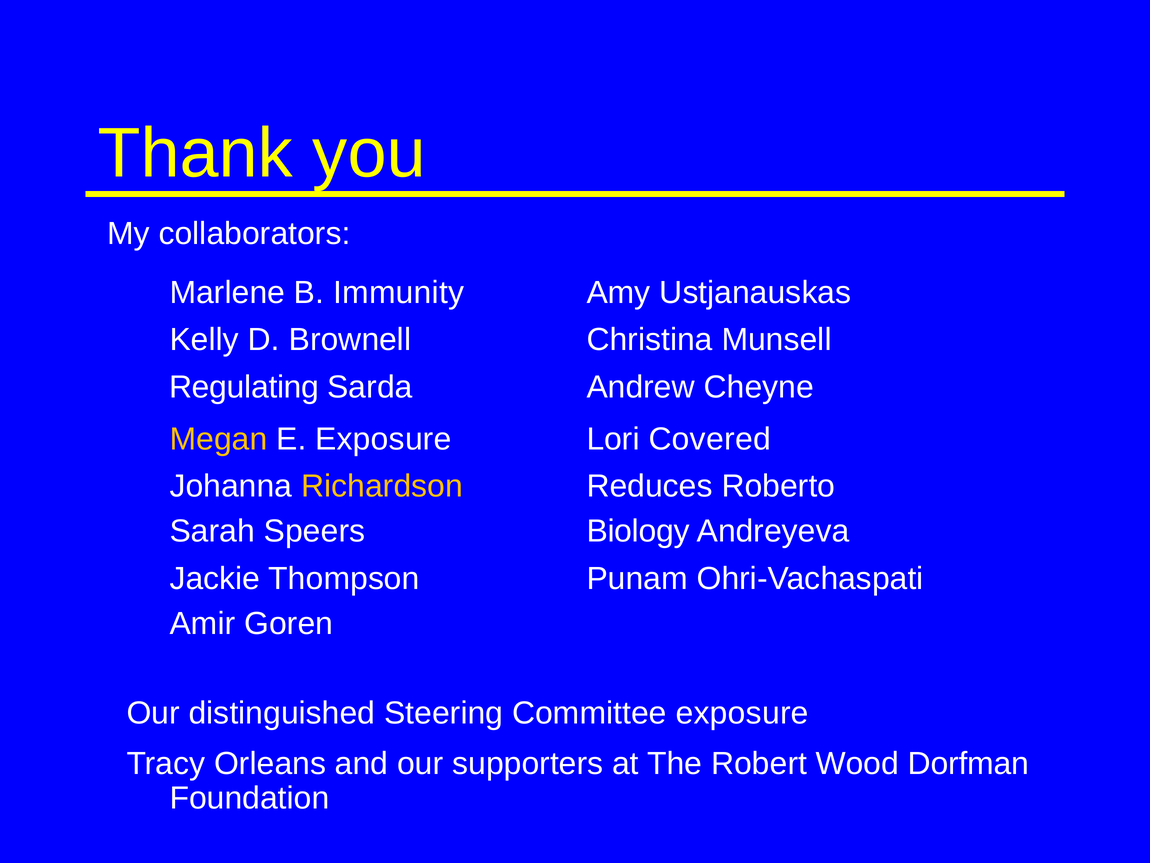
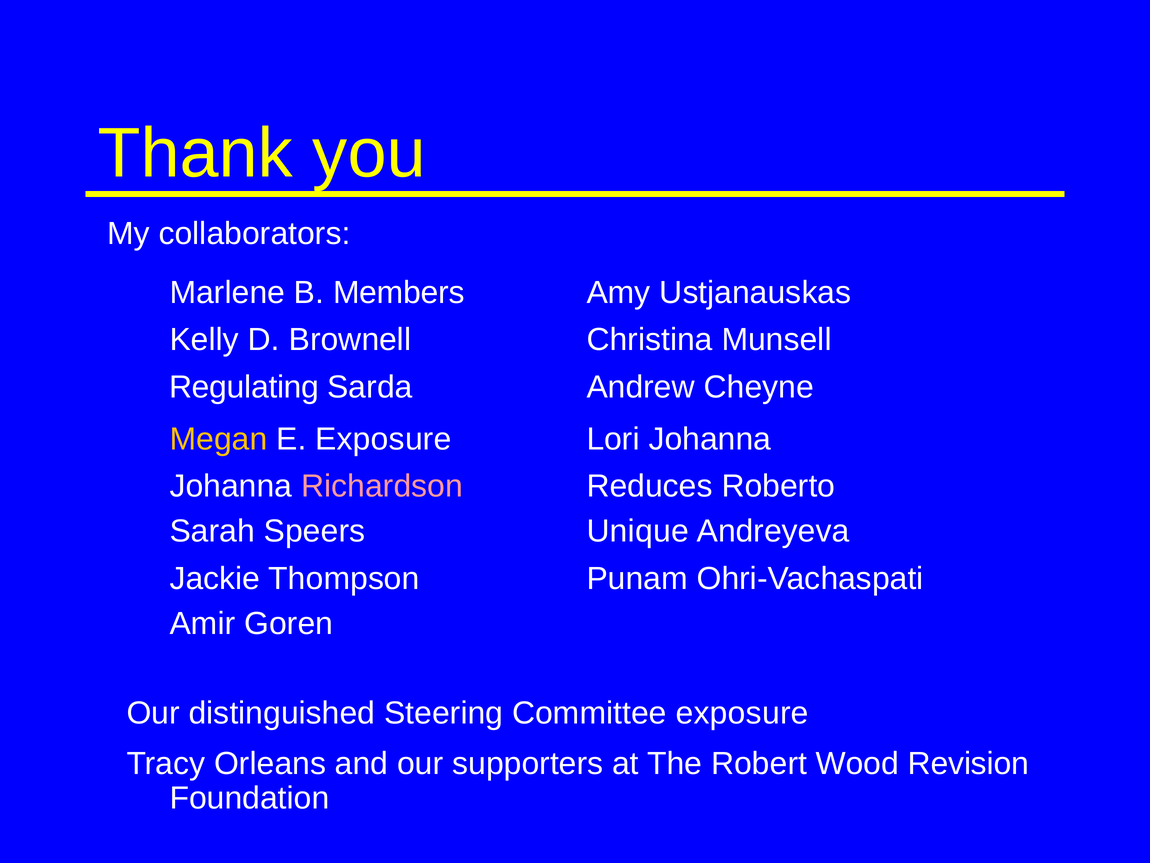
Immunity: Immunity -> Members
Lori Covered: Covered -> Johanna
Richardson colour: yellow -> pink
Biology: Biology -> Unique
Dorfman: Dorfman -> Revision
